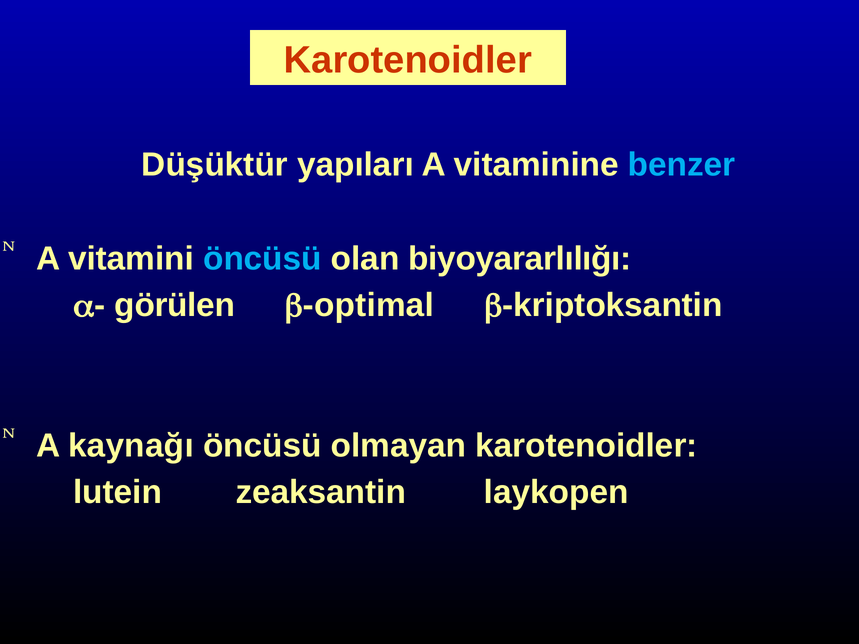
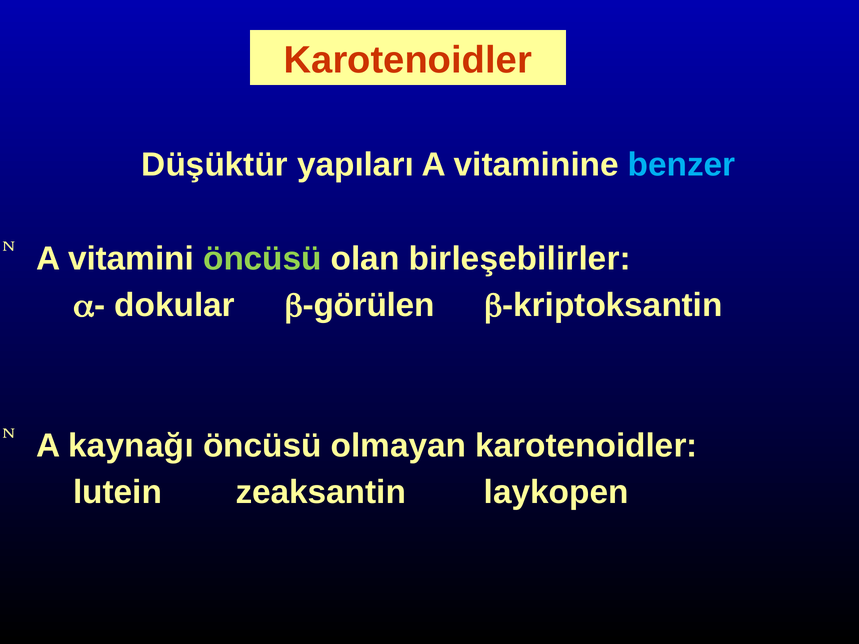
öncüsü at (262, 259) colour: light blue -> light green
biyoyararlılığı: biyoyararlılığı -> birleşebilirler
görülen: görülen -> dokular
optimal: optimal -> görülen
